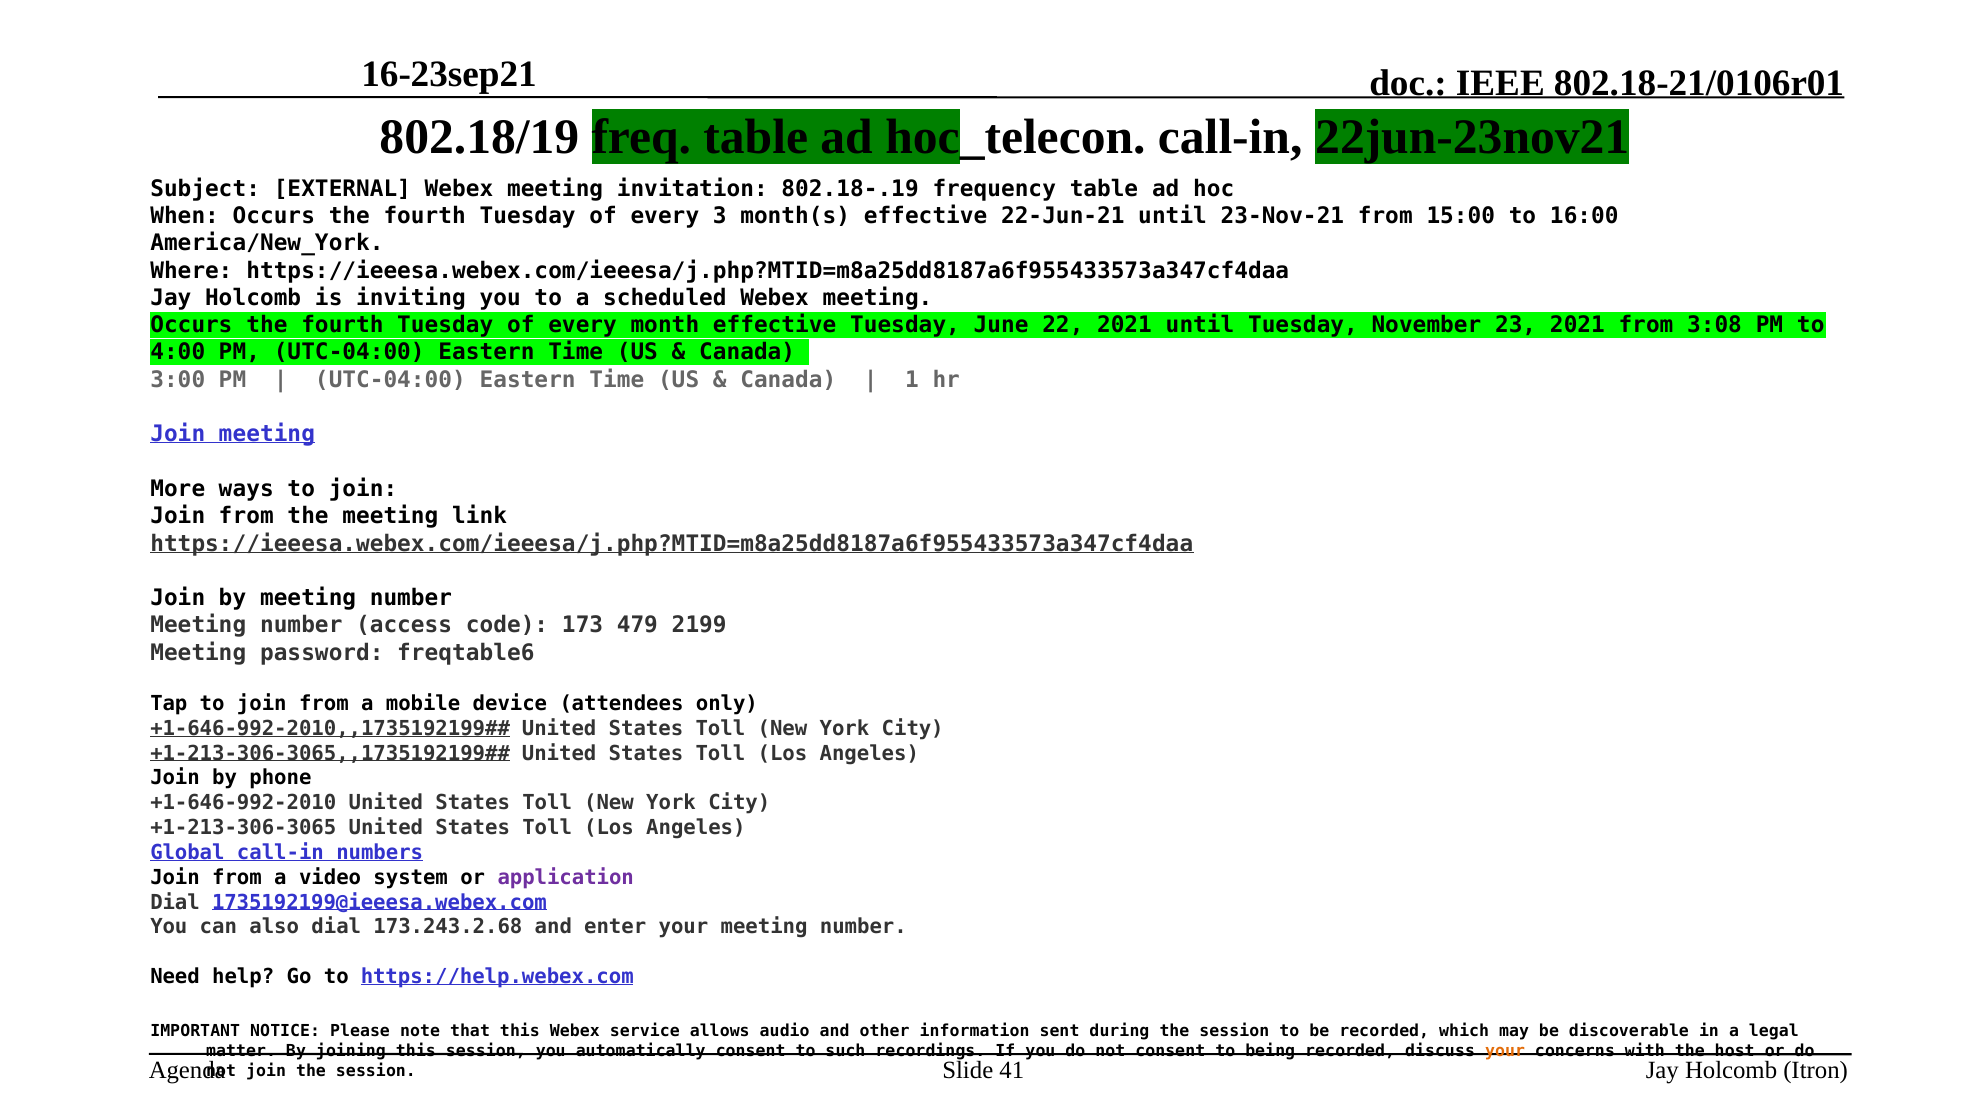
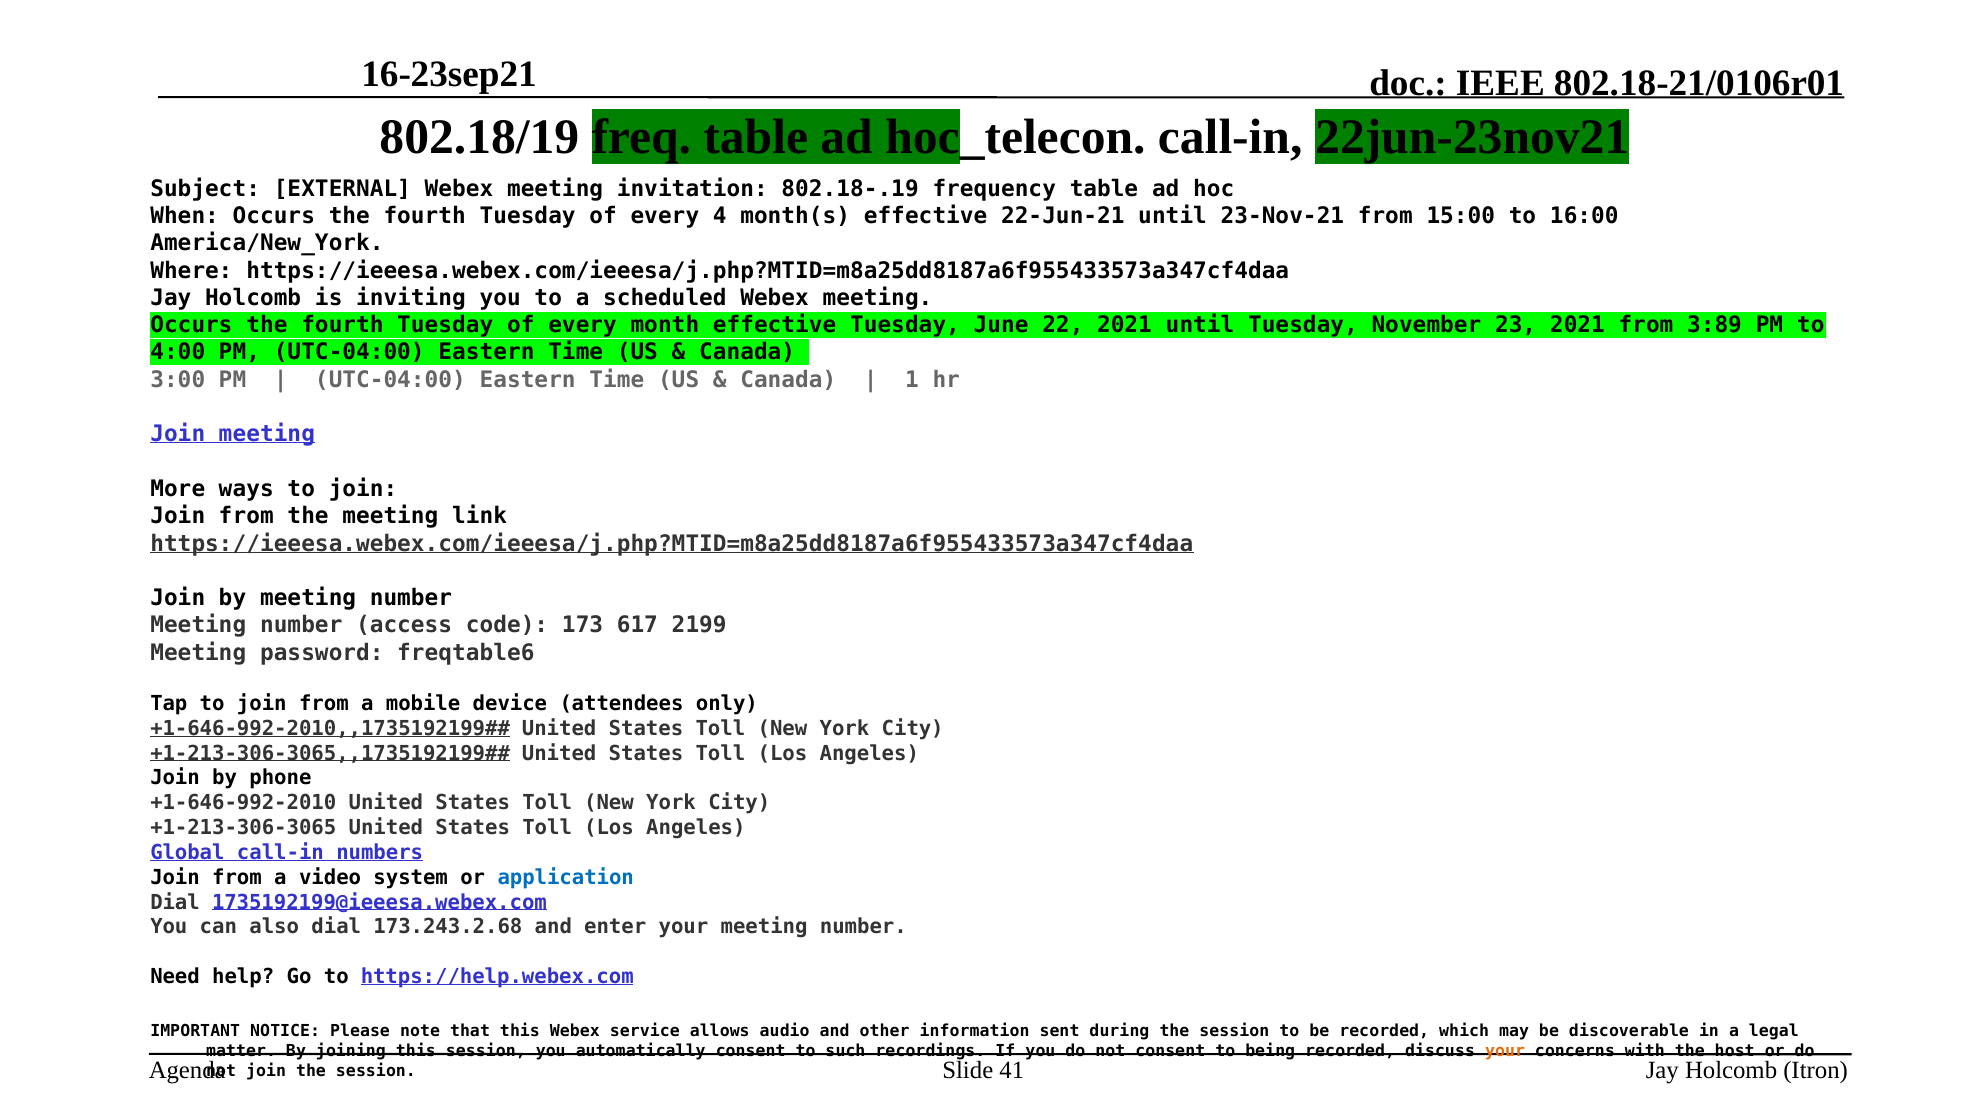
3: 3 -> 4
3:08: 3:08 -> 3:89
479: 479 -> 617
application colour: purple -> blue
